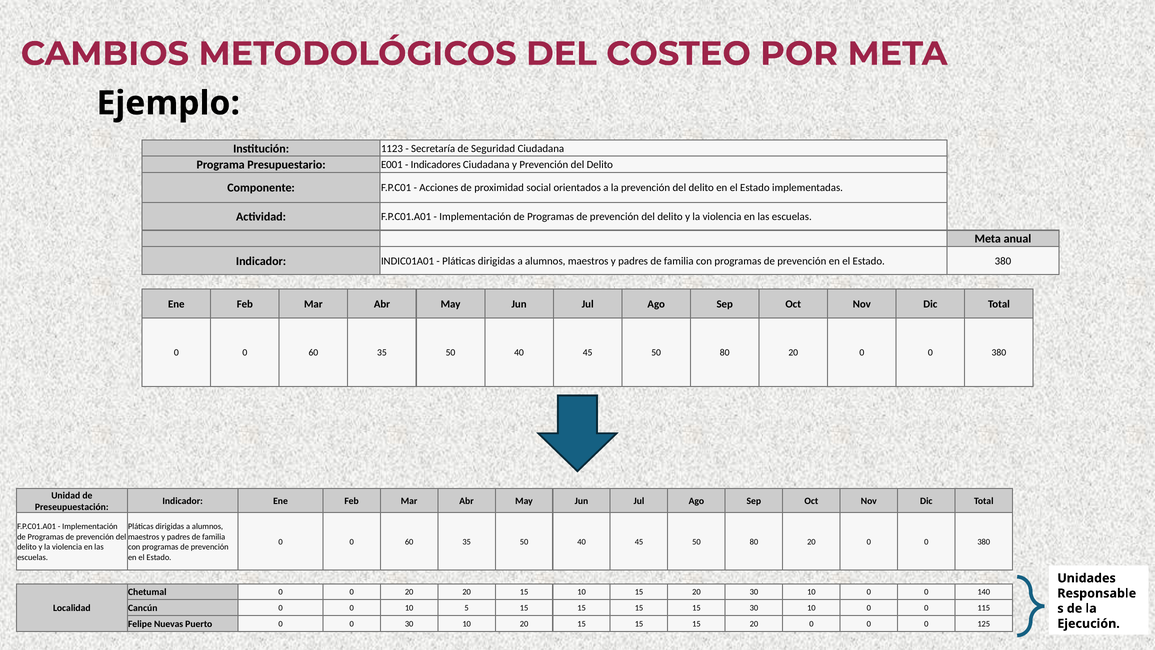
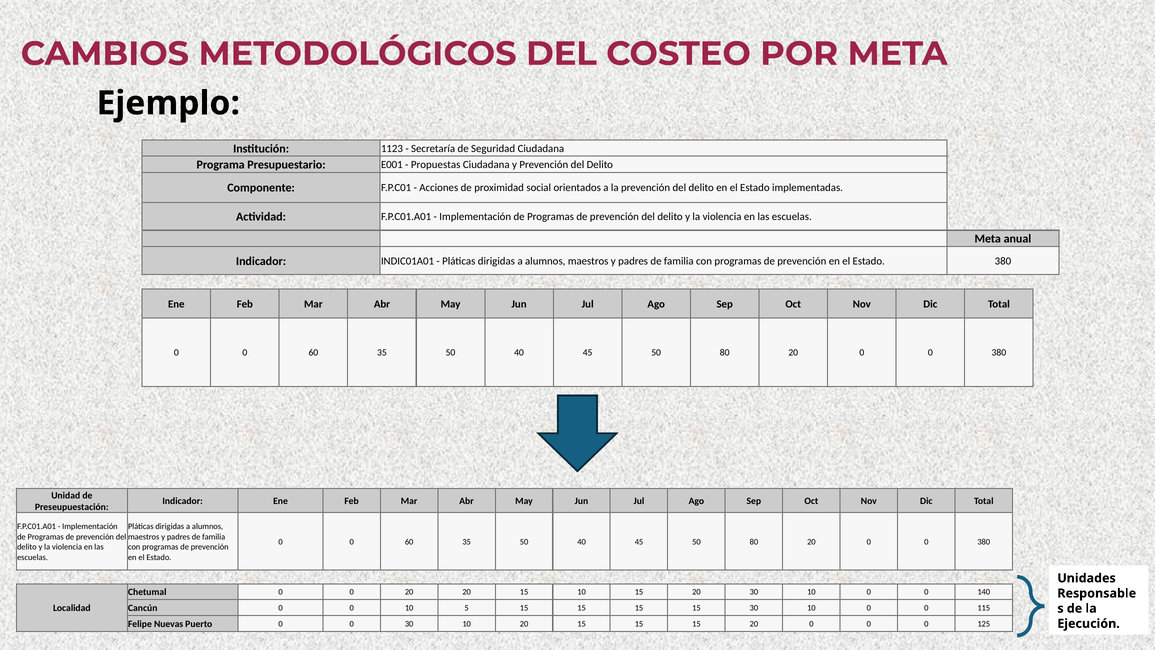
Indicadores: Indicadores -> Propuestas
